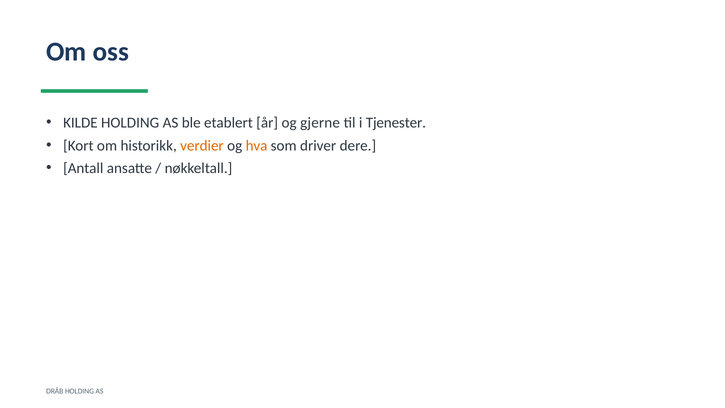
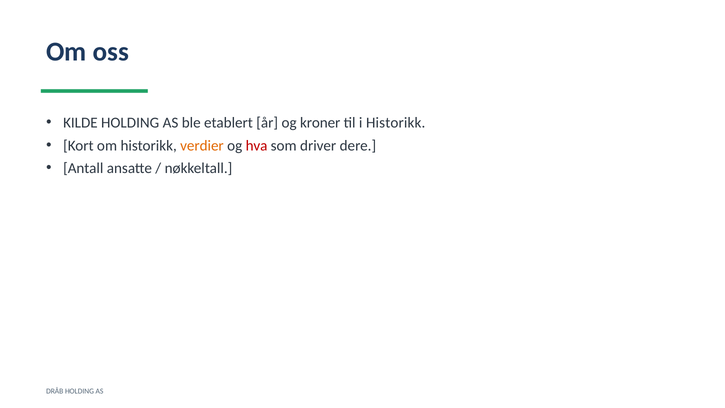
gjerne: gjerne -> kroner
i Tjenester: Tjenester -> Historikk
hva colour: orange -> red
